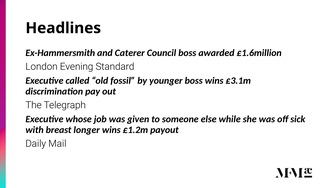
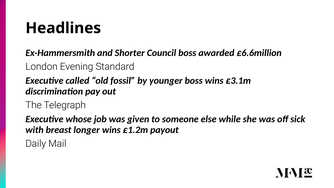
Caterer: Caterer -> Shorter
£1.6million: £1.6million -> £6.6million
